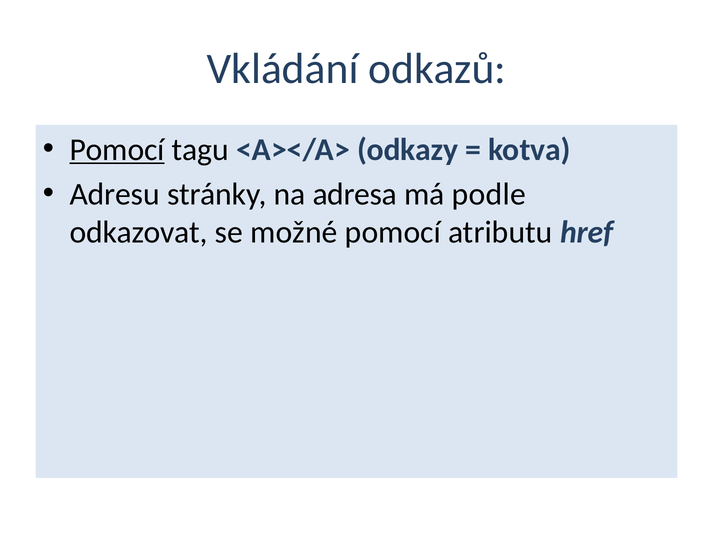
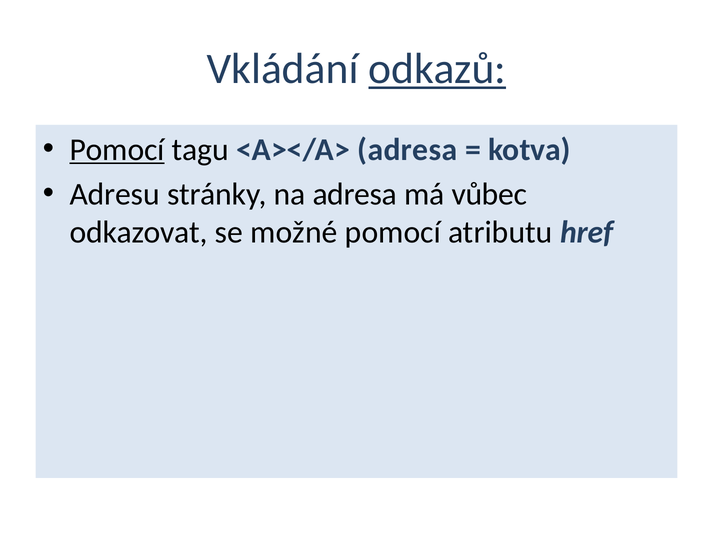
odkazů underline: none -> present
<A></A> odkazy: odkazy -> adresa
podle: podle -> vůbec
